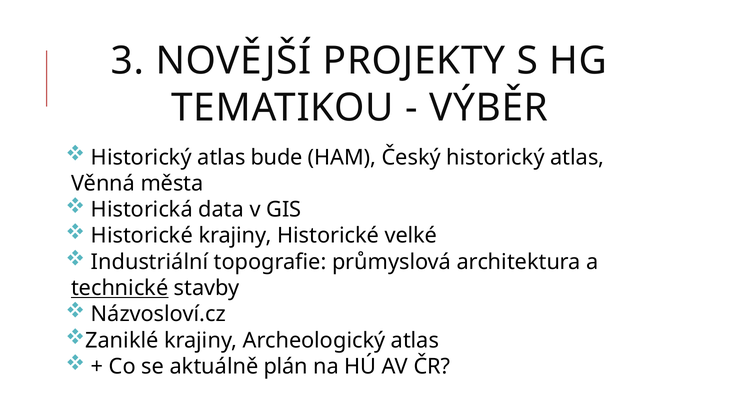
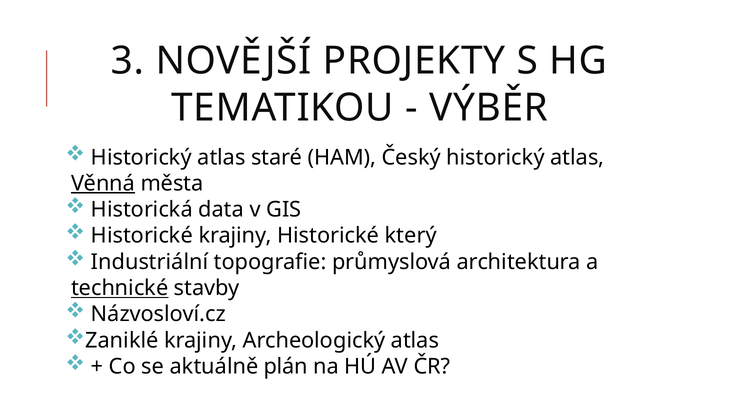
bude: bude -> staré
Věnná underline: none -> present
velké: velké -> který
